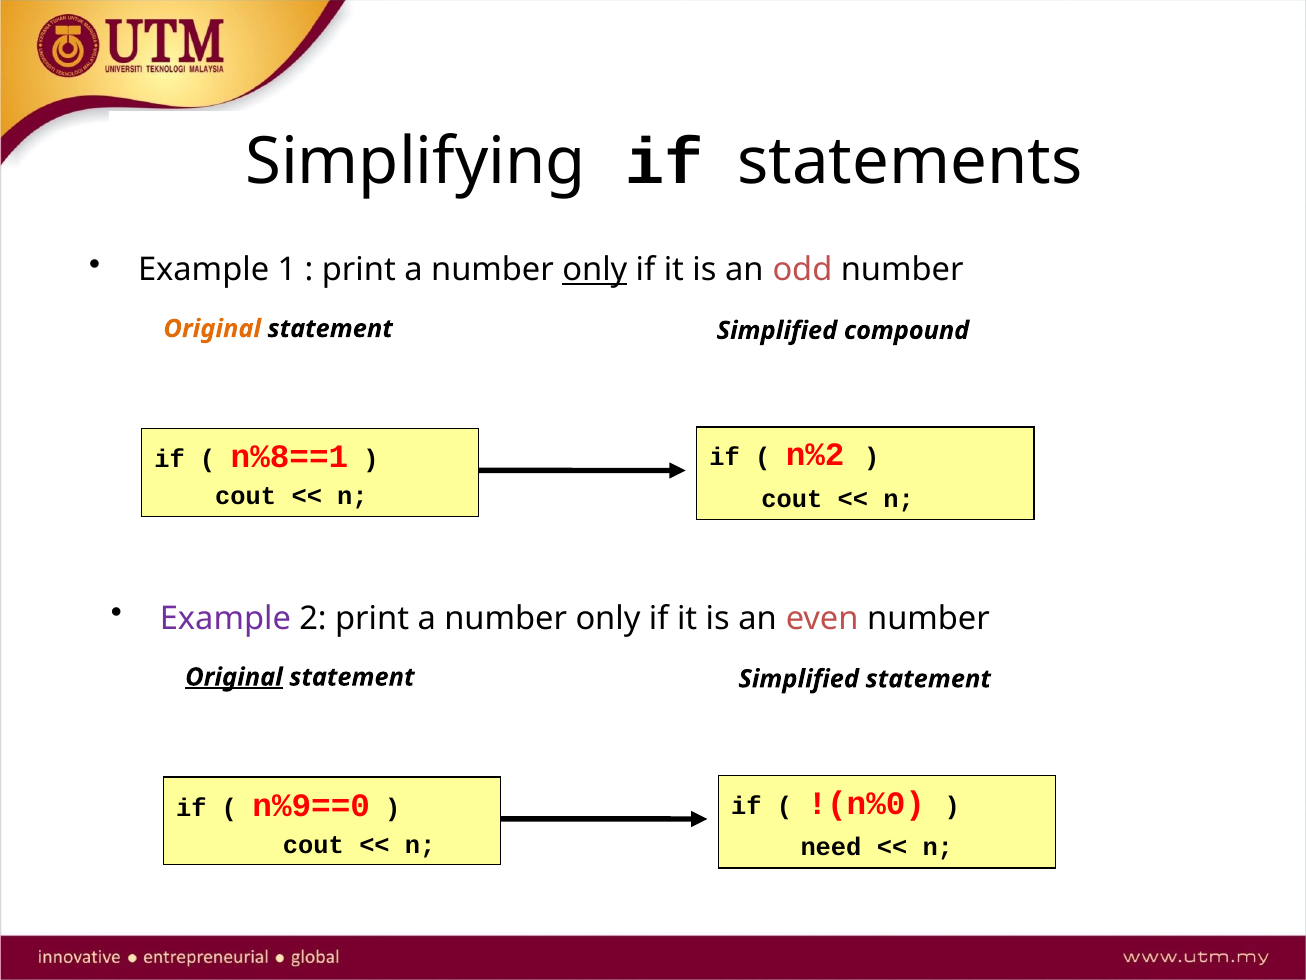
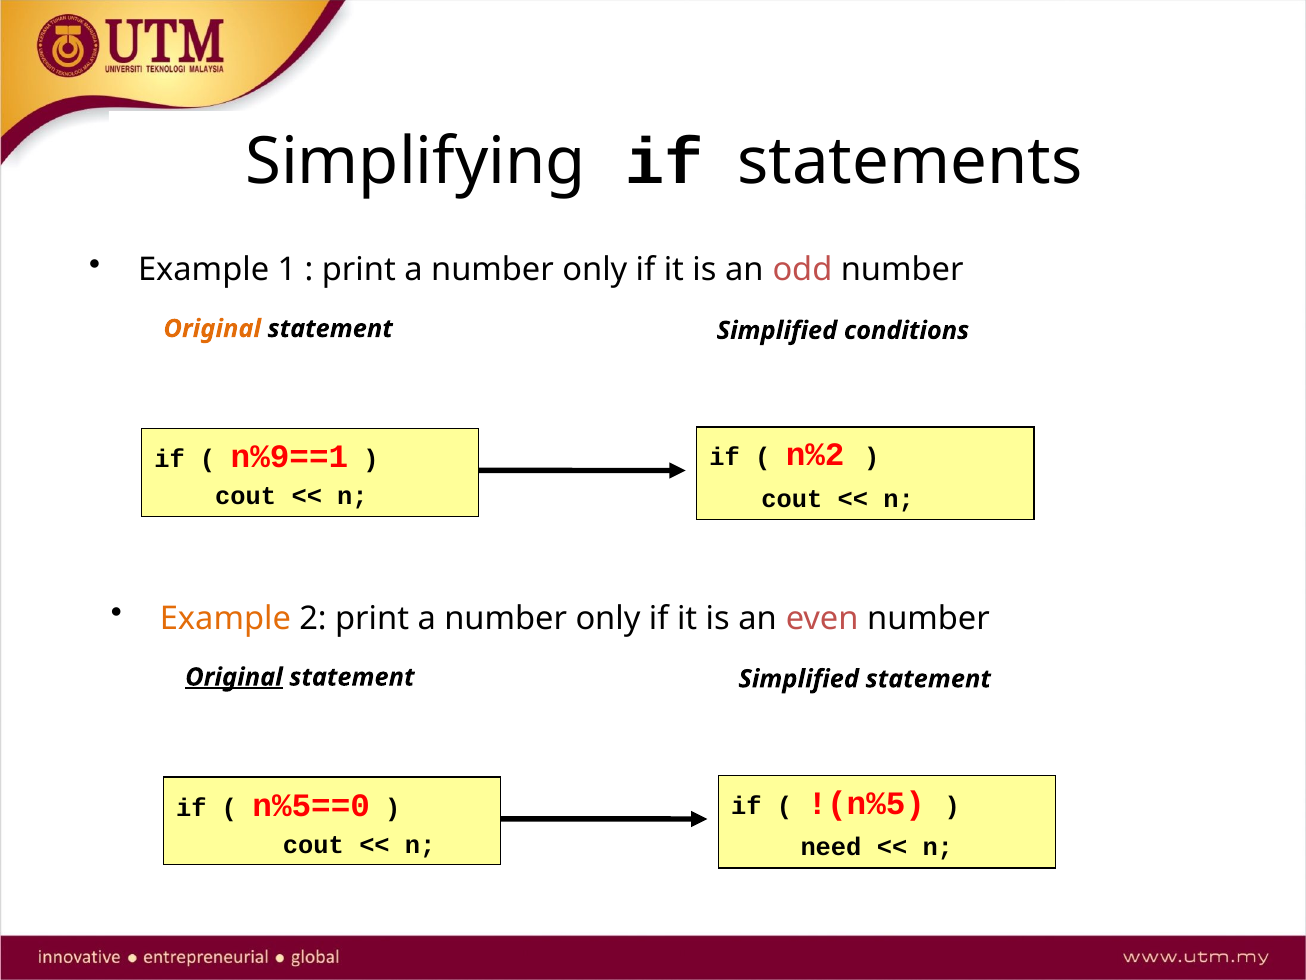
only at (595, 270) underline: present -> none
compound: compound -> conditions
n%8==1: n%8==1 -> n%9==1
Example at (225, 618) colour: purple -> orange
!(n%0: !(n%0 -> !(n%5
n%9==0: n%9==0 -> n%5==0
